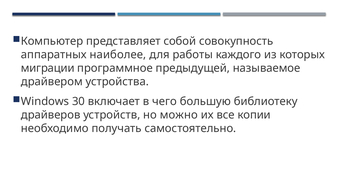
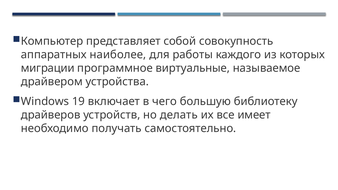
предыдущей: предыдущей -> виртуальные
30: 30 -> 19
можно: можно -> делать
копии: копии -> имеет
